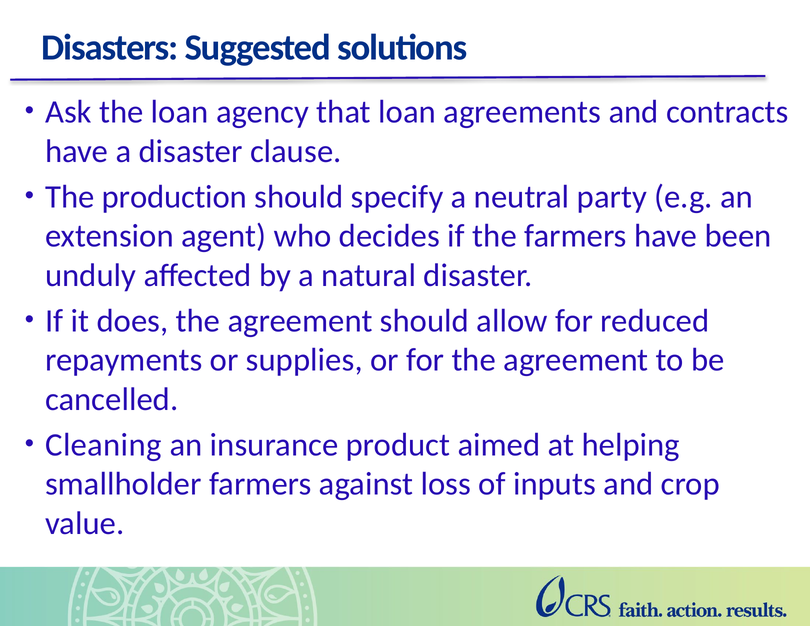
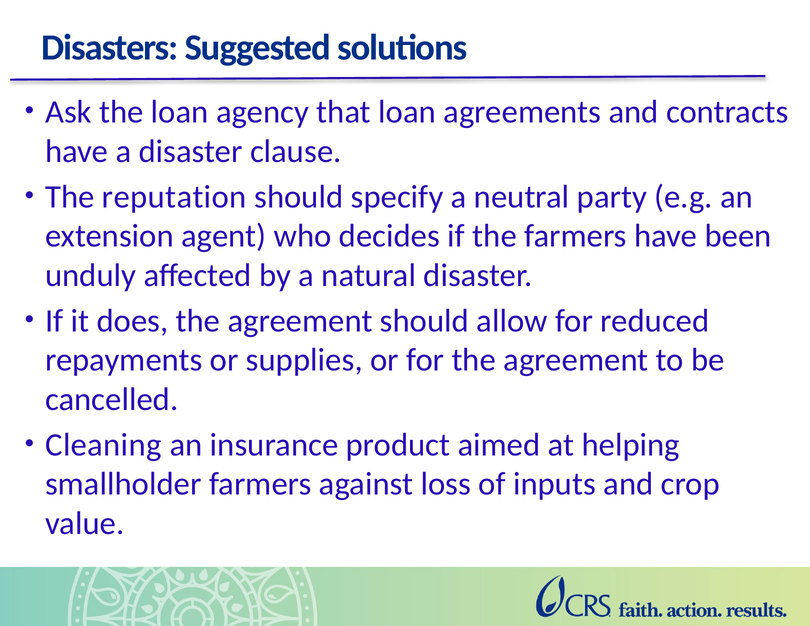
production: production -> reputation
